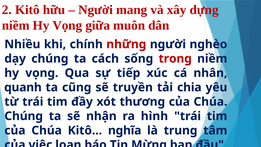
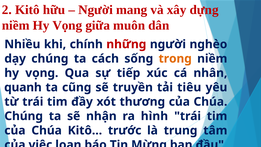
trong colour: red -> orange
chia: chia -> tiêu
nghĩa: nghĩa -> trước
